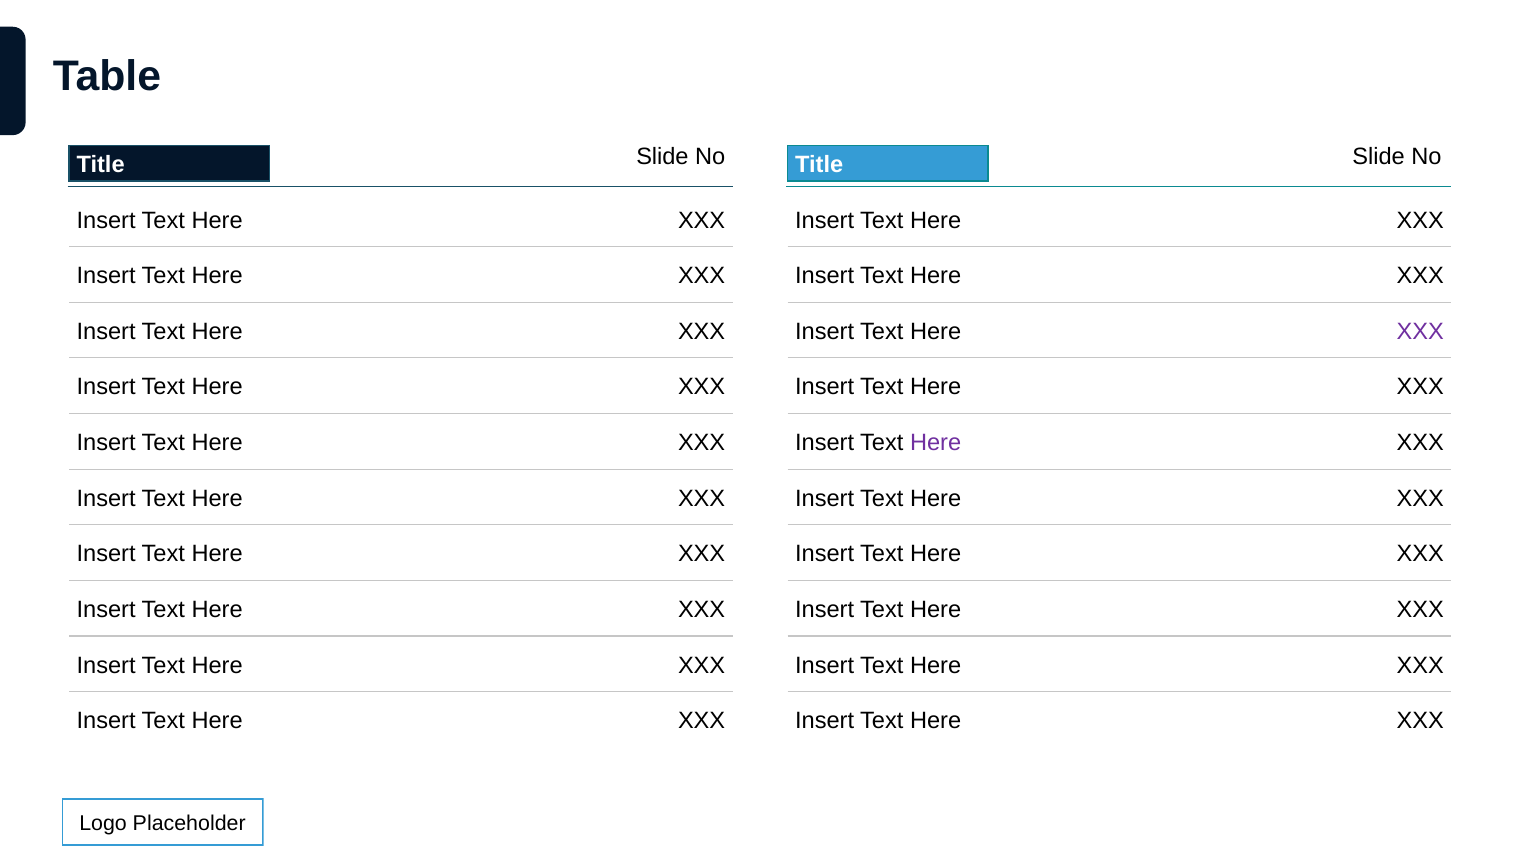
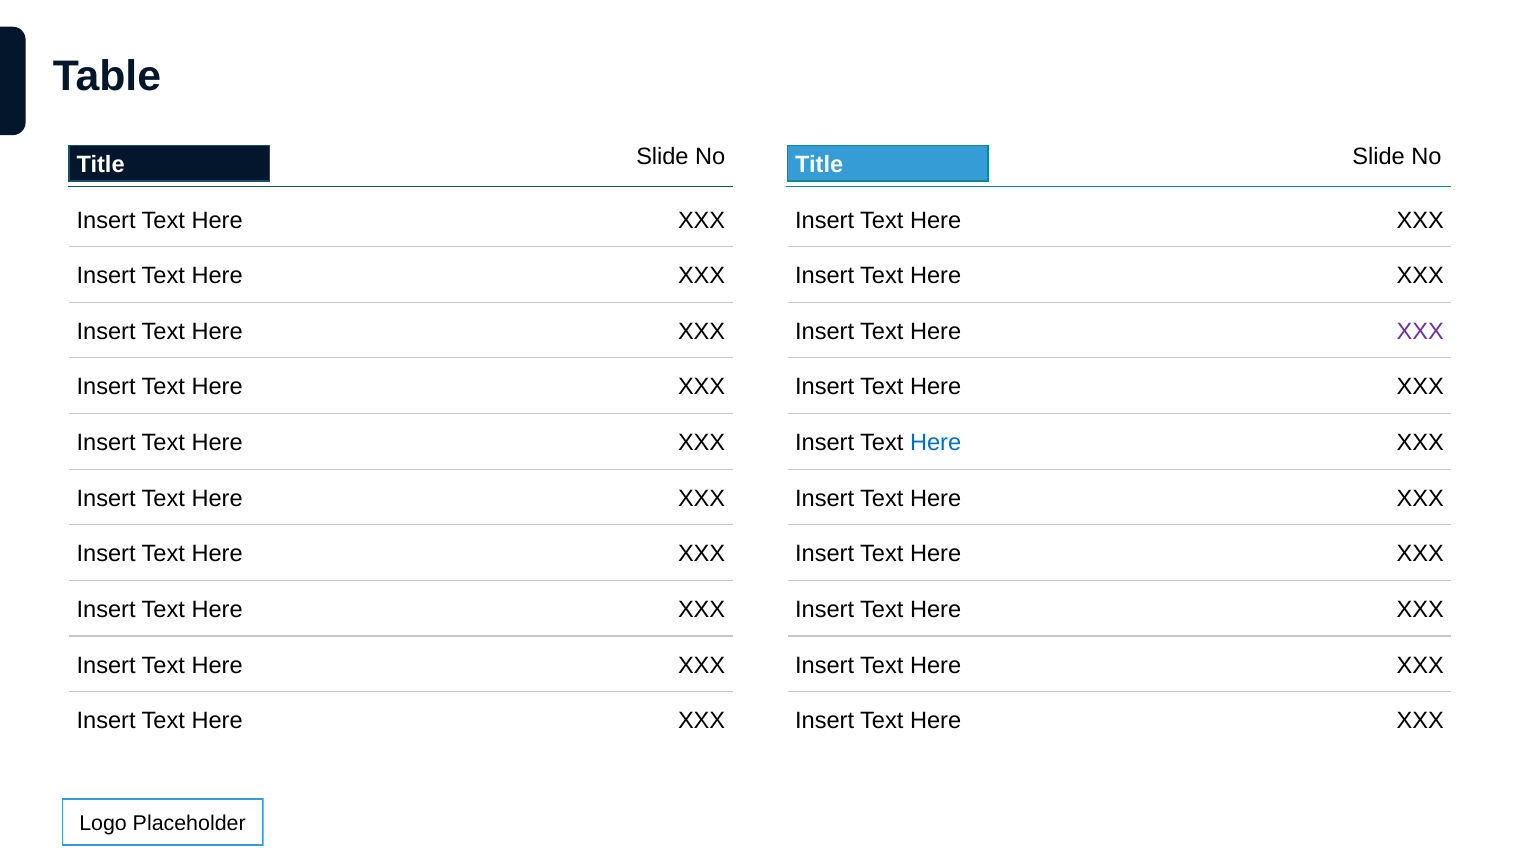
Here at (936, 443) colour: purple -> blue
